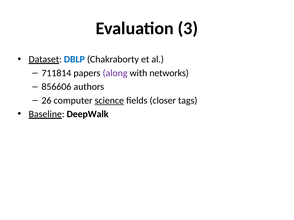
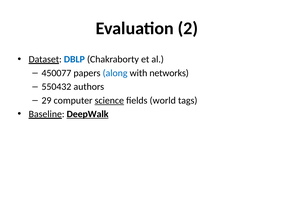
3: 3 -> 2
711814: 711814 -> 450077
along colour: purple -> blue
856606: 856606 -> 550432
26: 26 -> 29
closer: closer -> world
DeepWalk underline: none -> present
